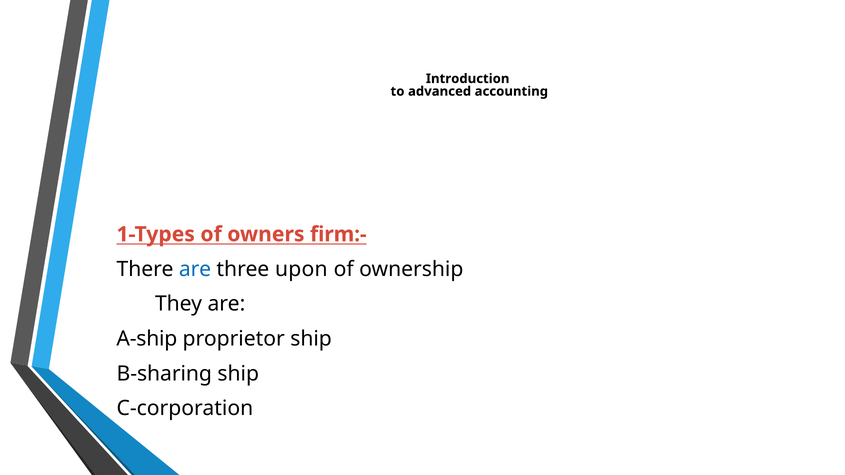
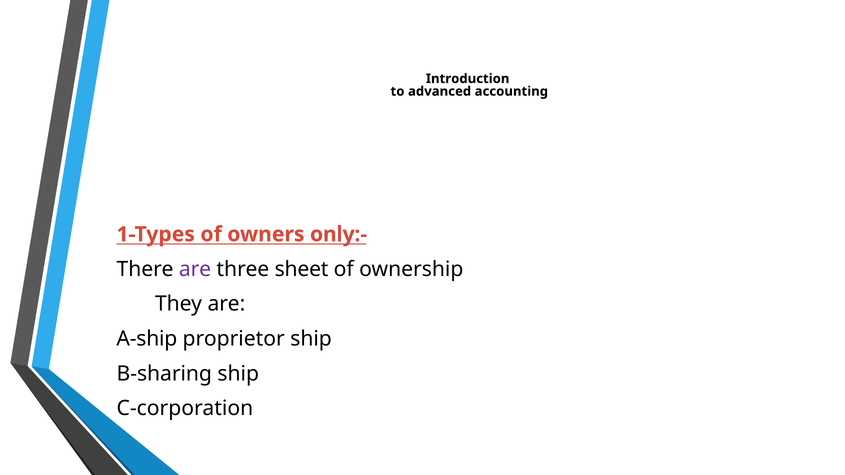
firm:-: firm:- -> only:-
are at (195, 269) colour: blue -> purple
upon: upon -> sheet
